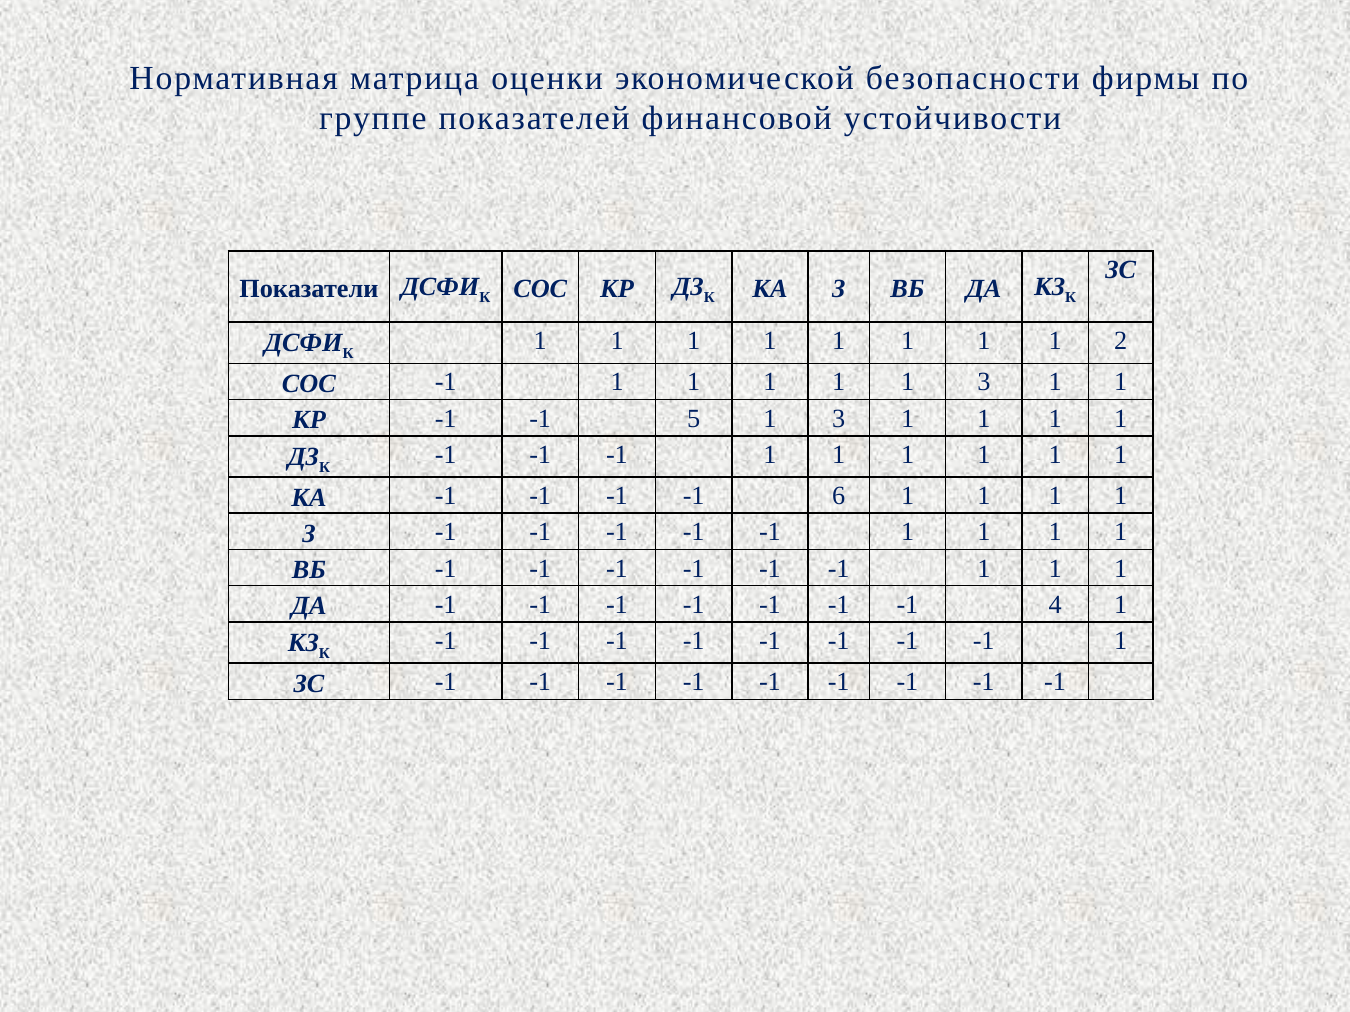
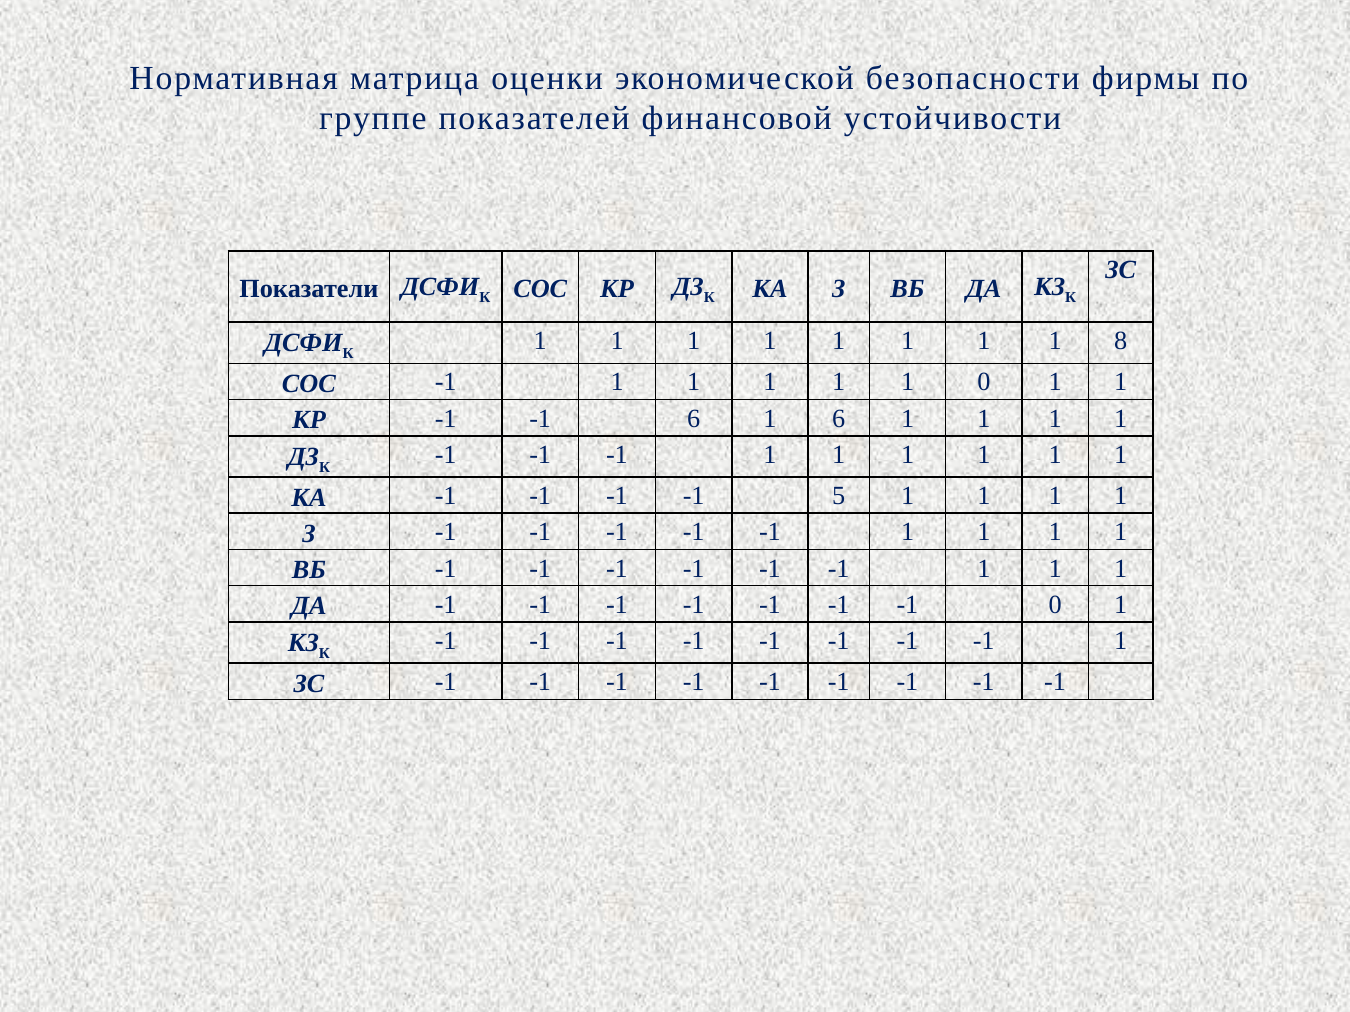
2: 2 -> 8
1 1 3: 3 -> 0
-1 5: 5 -> 6
3 at (839, 419): 3 -> 6
6: 6 -> 5
-1 4: 4 -> 0
